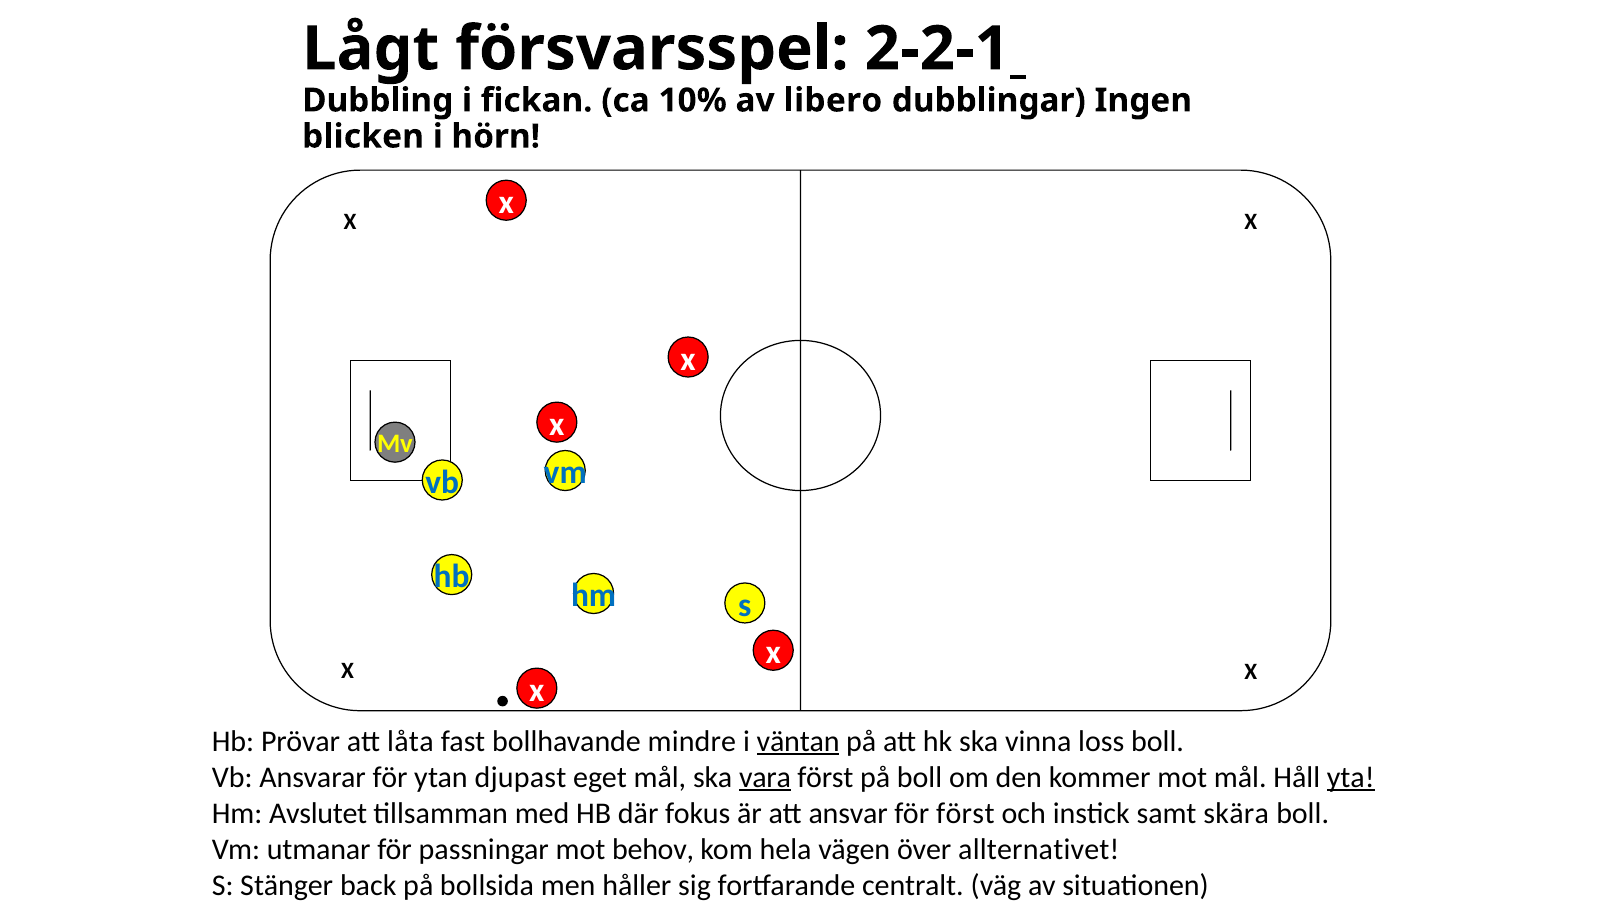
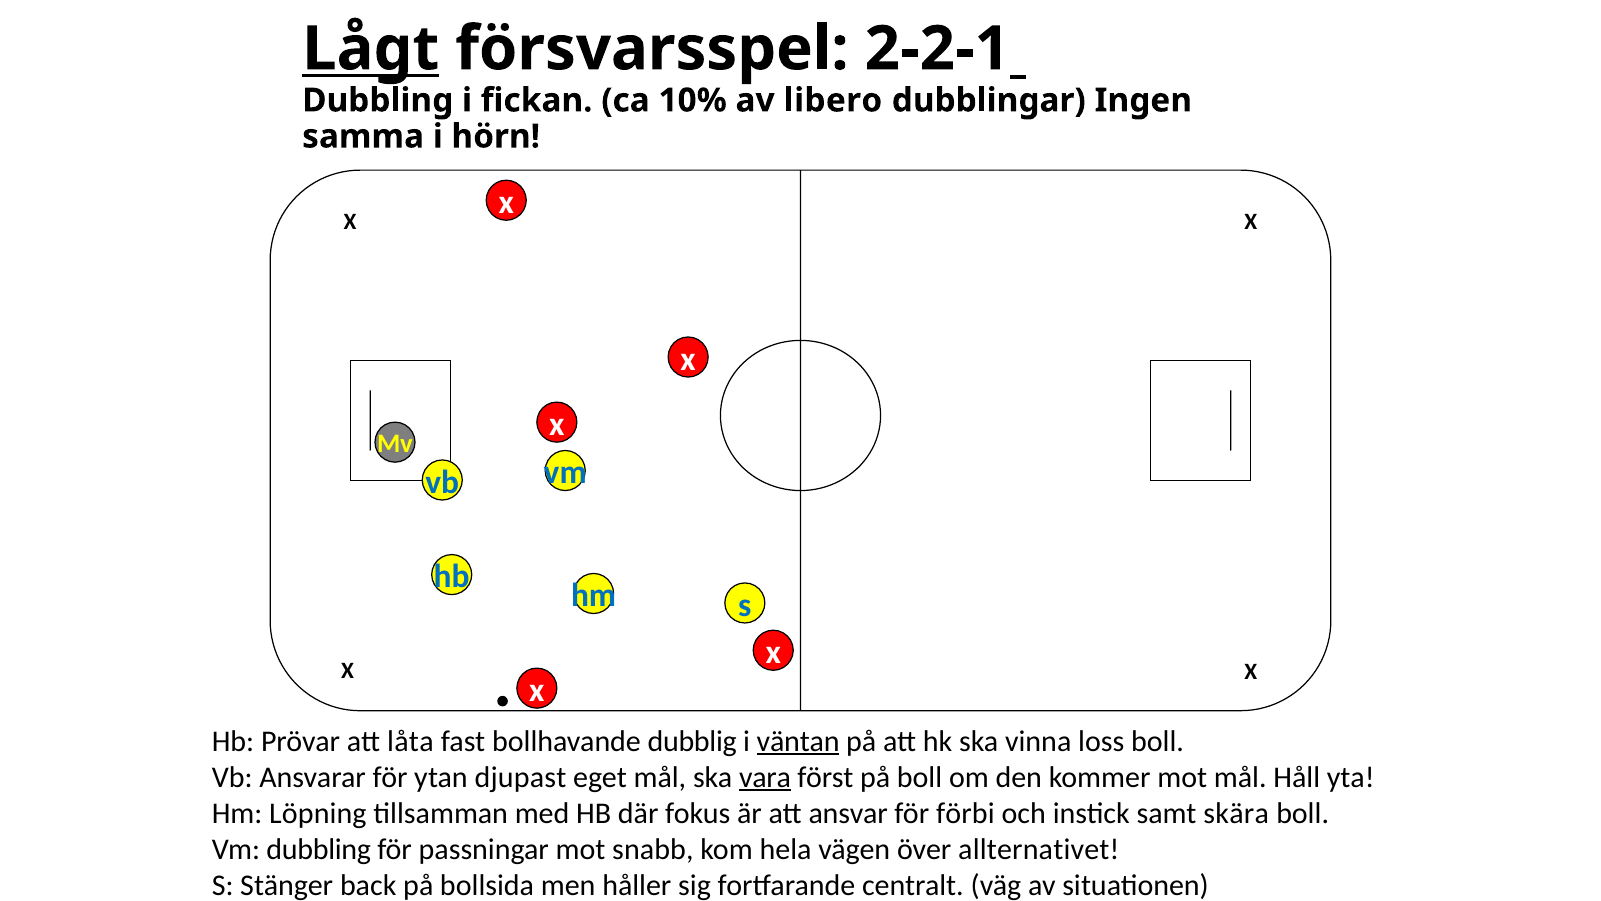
Lågt underline: none -> present
blicken: blicken -> samma
mindre: mindre -> dubblig
yta underline: present -> none
Avslutet: Avslutet -> Löpning
för först: först -> förbi
Vm utmanar: utmanar -> dubbling
behov: behov -> snabb
